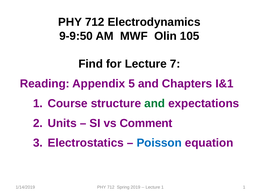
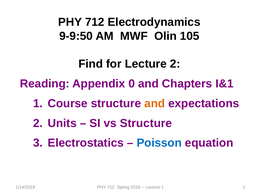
Lecture 7: 7 -> 2
5: 5 -> 0
and at (155, 103) colour: green -> orange
vs Comment: Comment -> Structure
